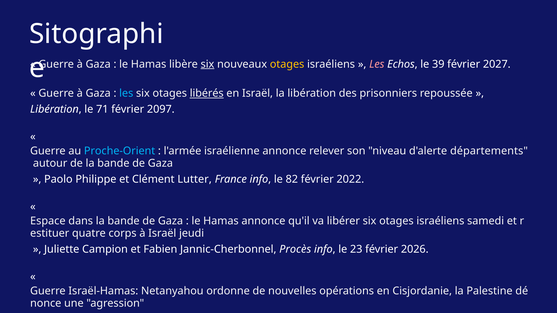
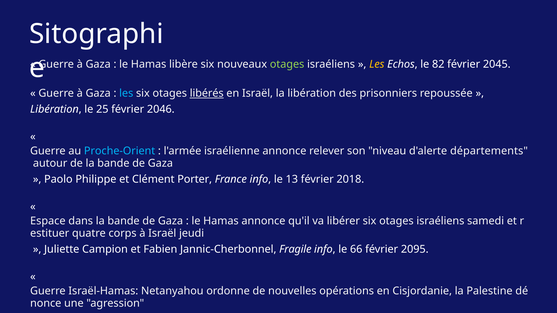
six at (207, 64) underline: present -> none
otages at (287, 64) colour: yellow -> light green
Les at (377, 64) colour: pink -> yellow
39: 39 -> 82
2027: 2027 -> 2045
71: 71 -> 25
2097: 2097 -> 2046
Lutter: Lutter -> Porter
82: 82 -> 13
2022: 2022 -> 2018
Procès: Procès -> Fragile
23: 23 -> 66
2026: 2026 -> 2095
